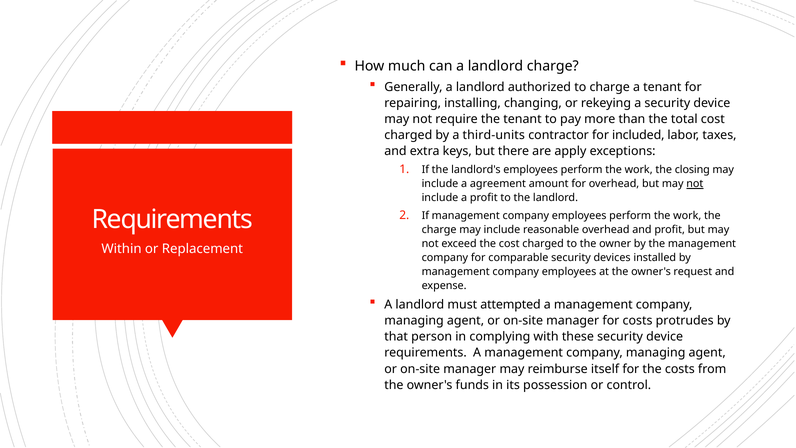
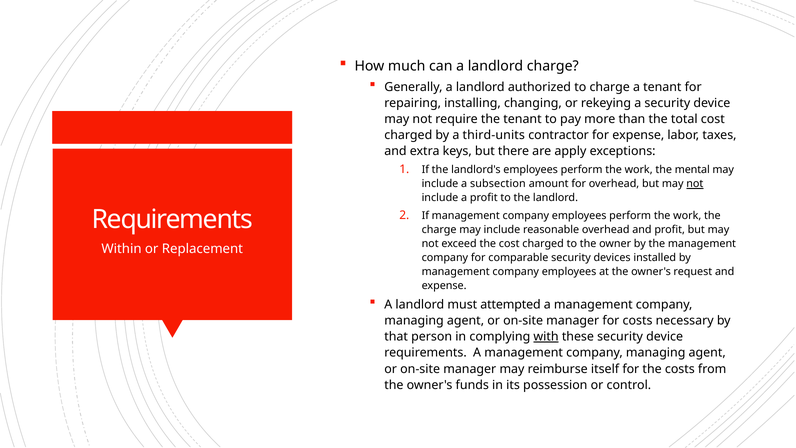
for included: included -> expense
closing: closing -> mental
agreement: agreement -> subsection
protrudes: protrudes -> necessary
with underline: none -> present
